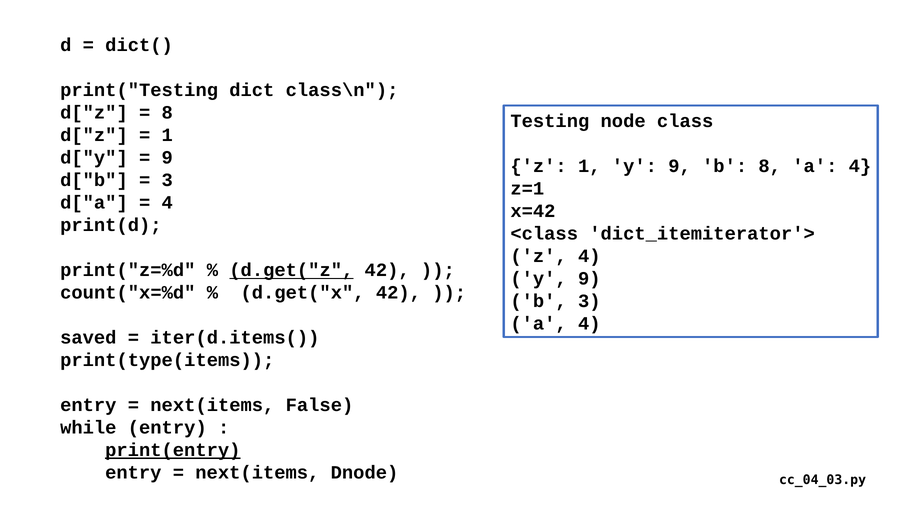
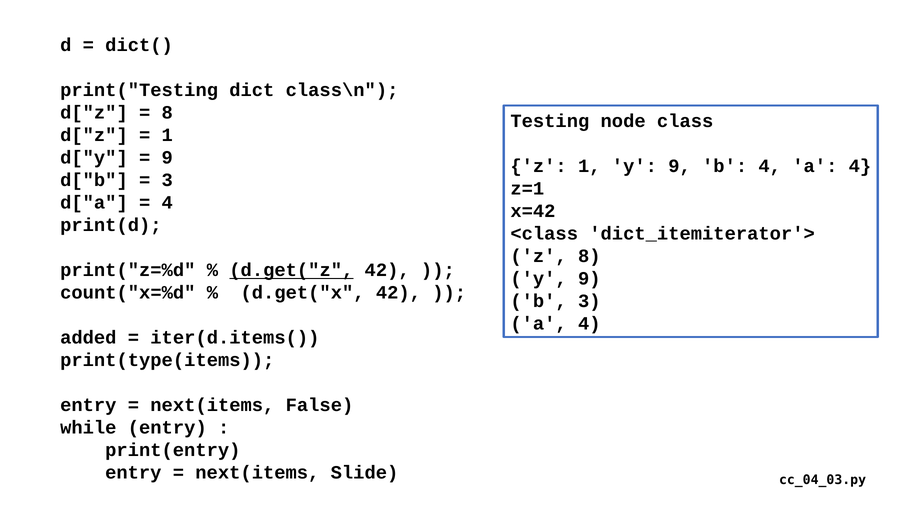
b 8: 8 -> 4
z 4: 4 -> 8
saved: saved -> added
print(entry underline: present -> none
Dnode: Dnode -> Slide
